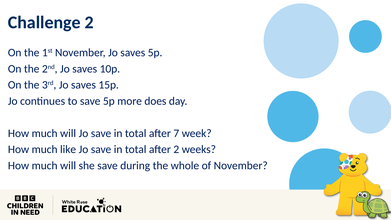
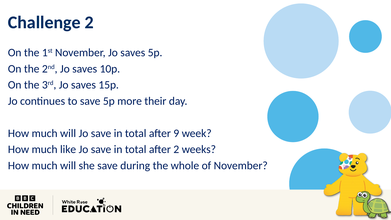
does: does -> their
7: 7 -> 9
